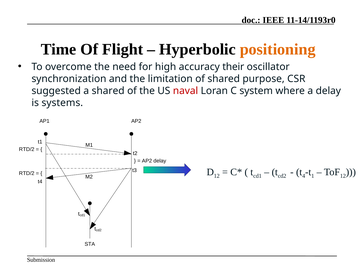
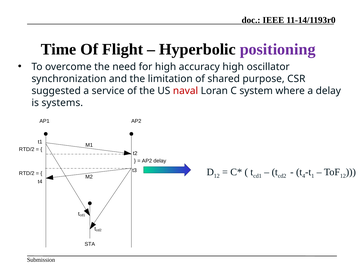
positioning colour: orange -> purple
accuracy their: their -> high
a shared: shared -> service
